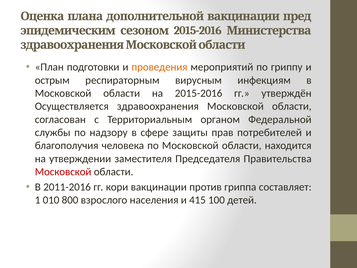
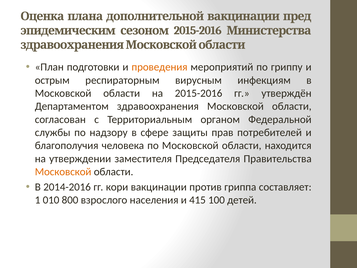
Осуществляется: Осуществляется -> Департаментом
Московской at (63, 172) colour: red -> orange
2011-2016: 2011-2016 -> 2014-2016
